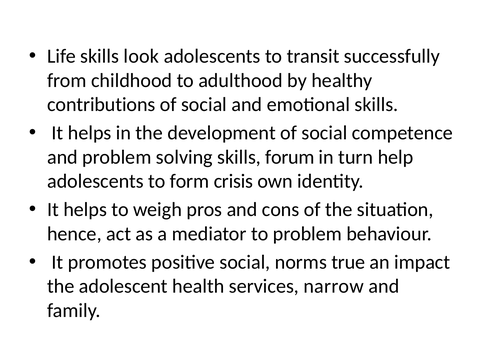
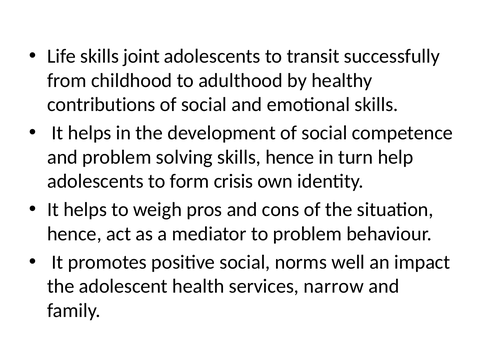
look: look -> joint
skills forum: forum -> hence
true: true -> well
